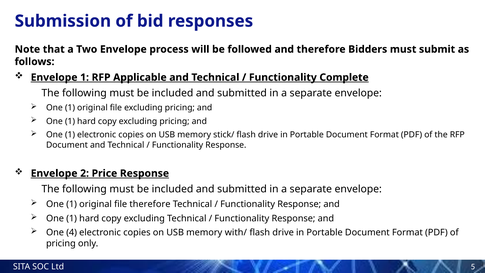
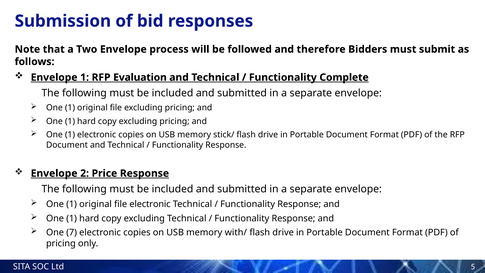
Applicable: Applicable -> Evaluation
file therefore: therefore -> electronic
4: 4 -> 7
